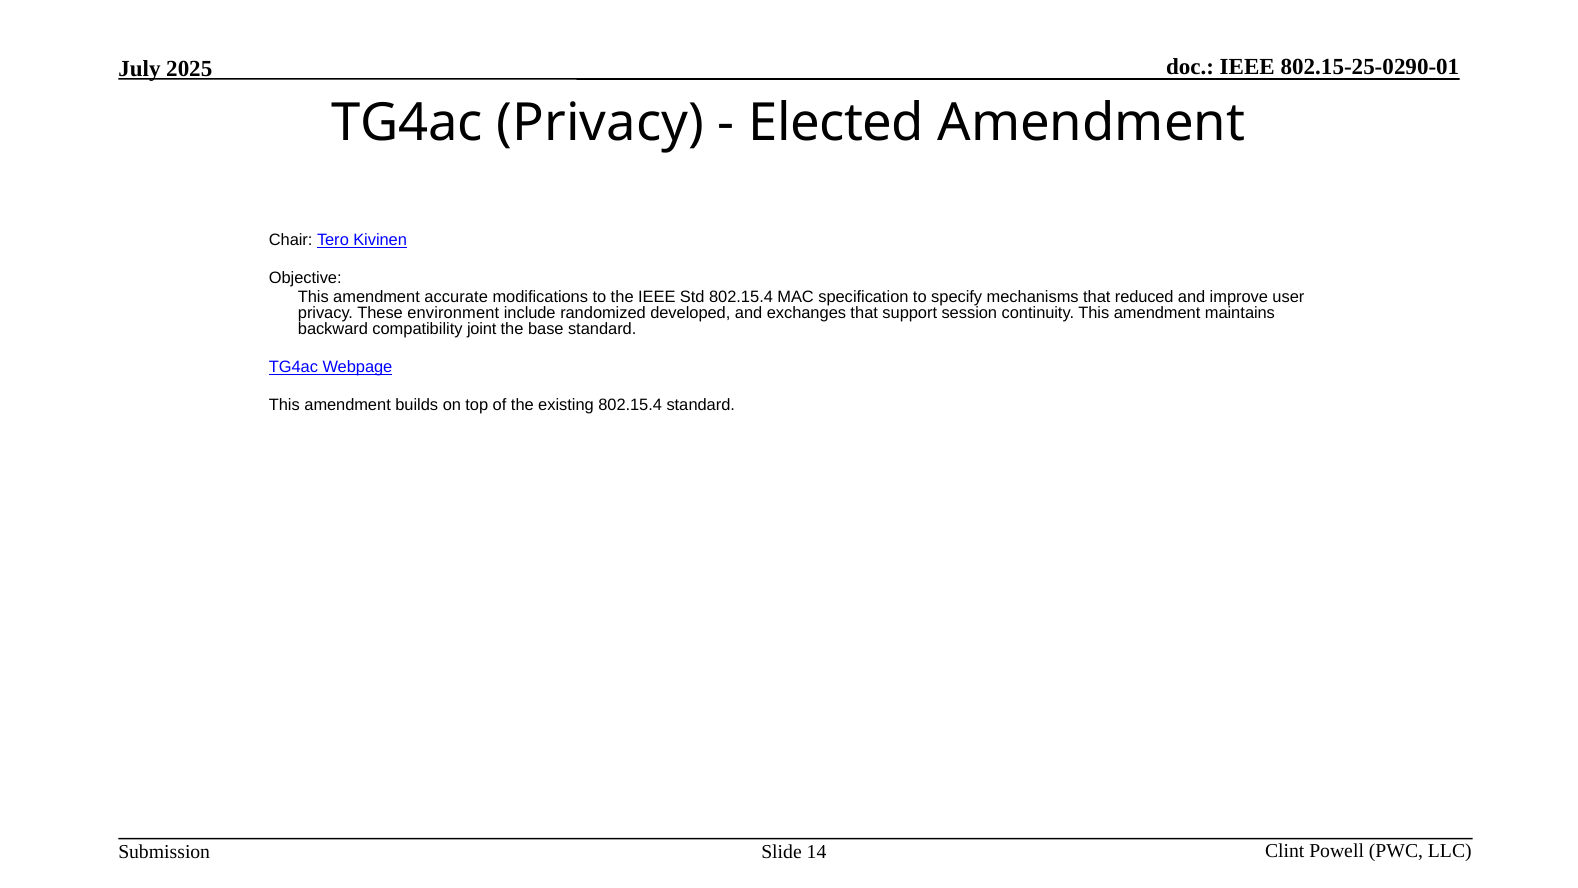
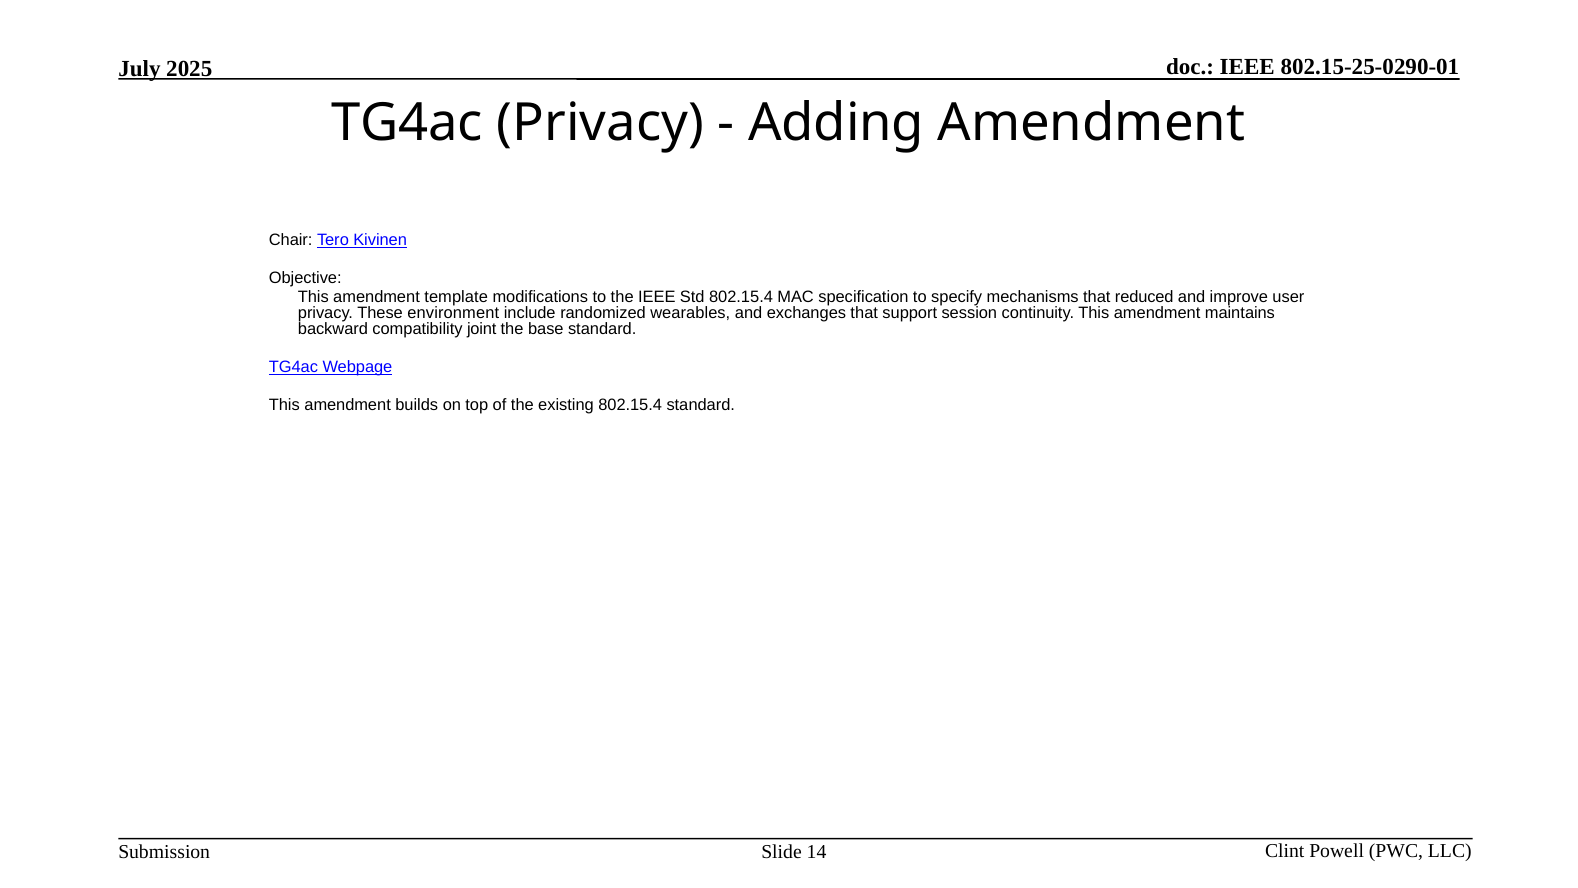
Elected: Elected -> Adding
accurate: accurate -> template
developed: developed -> wearables
